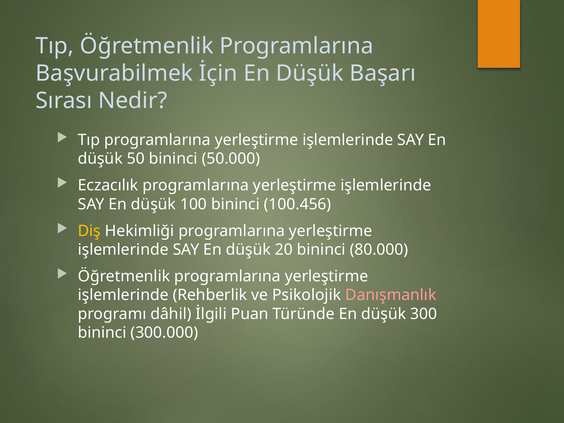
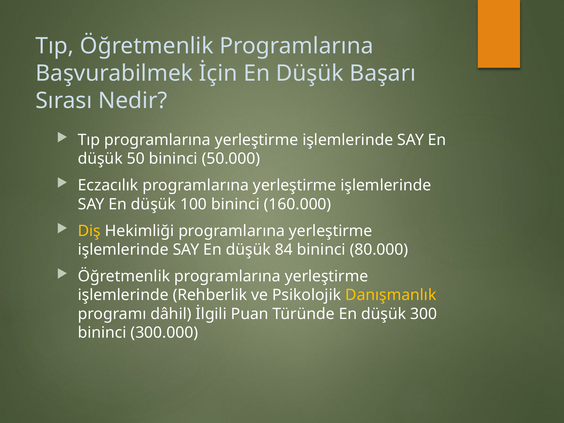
100.456: 100.456 -> 160.000
20: 20 -> 84
Danışmanlık colour: pink -> yellow
